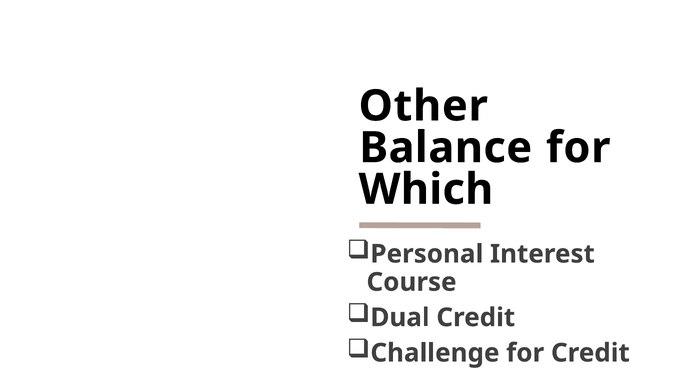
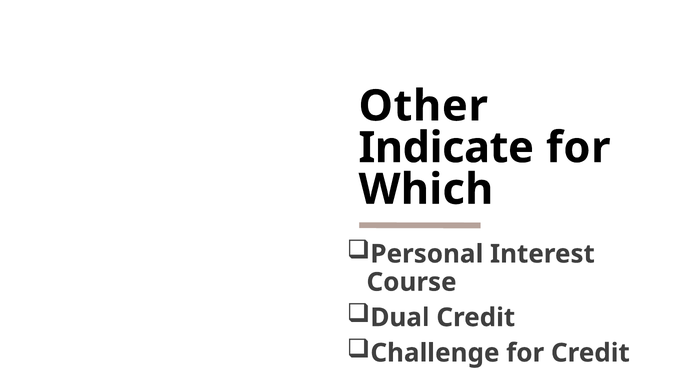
Balance: Balance -> Indicate
